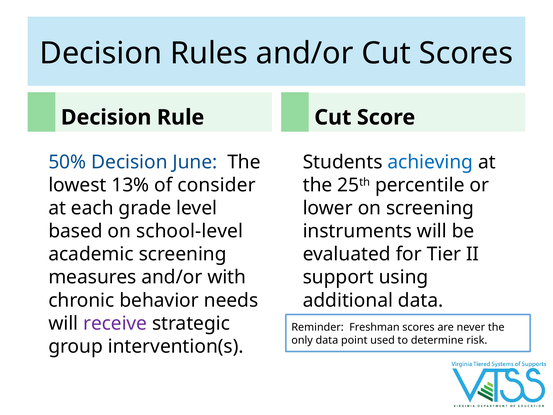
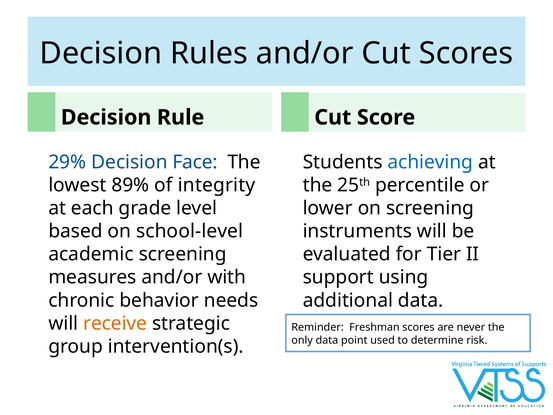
50%: 50% -> 29%
June: June -> Face
13%: 13% -> 89%
consider: consider -> integrity
receive colour: purple -> orange
